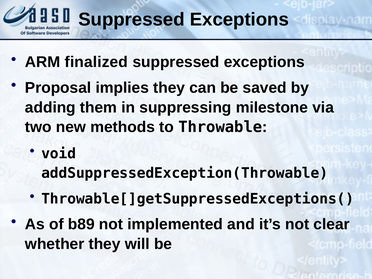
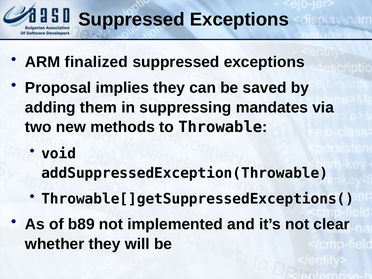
milestone: milestone -> mandates
